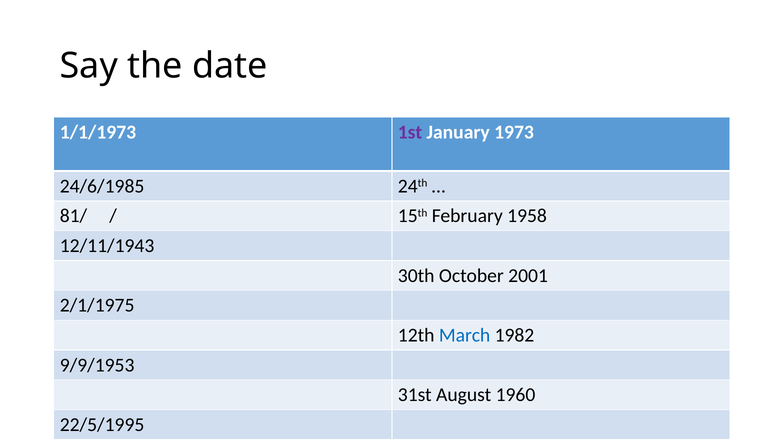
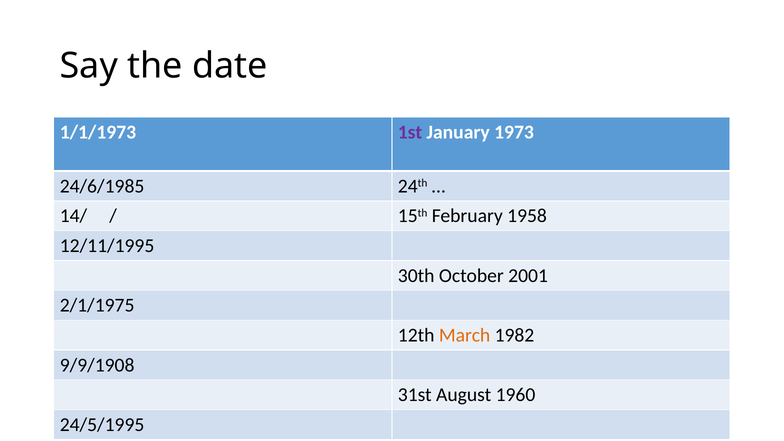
81/: 81/ -> 14/
12/11/1943: 12/11/1943 -> 12/11/1995
March colour: blue -> orange
9/9/1953: 9/9/1953 -> 9/9/1908
22/5/1995: 22/5/1995 -> 24/5/1995
